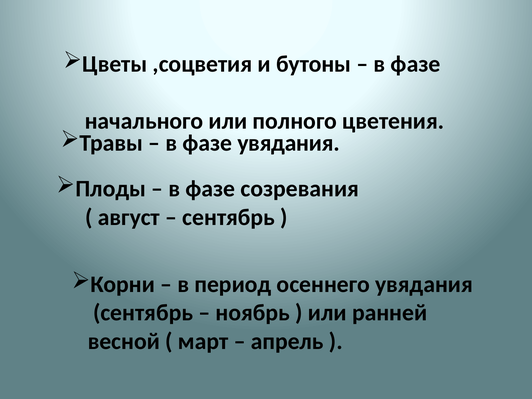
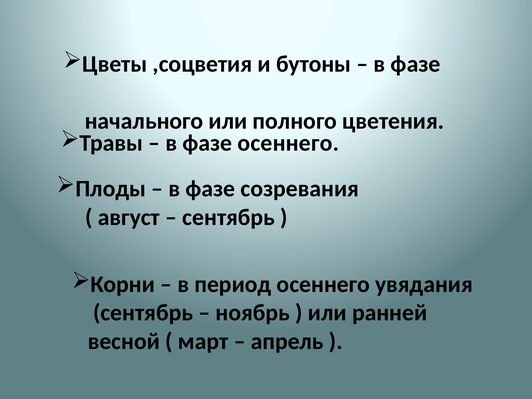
фазе увядания: увядания -> осеннего
